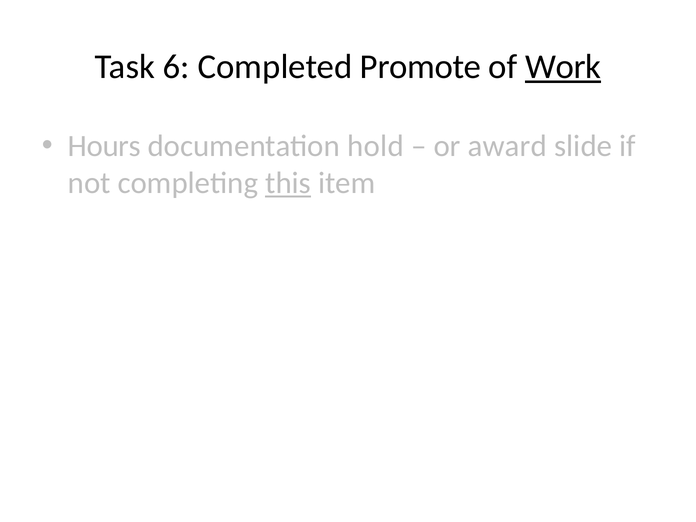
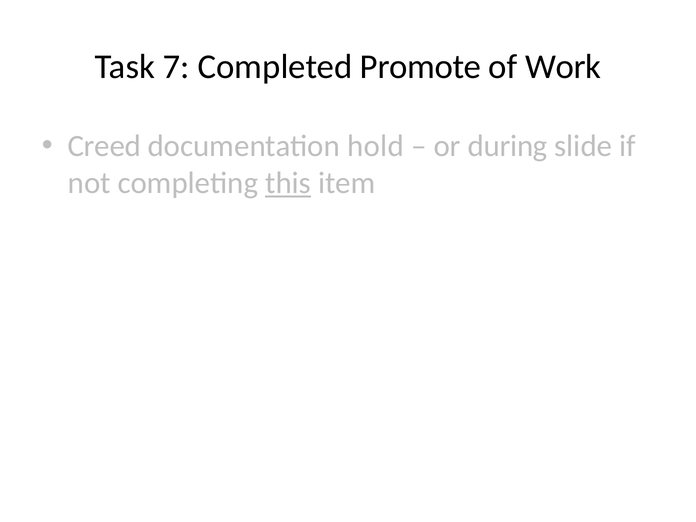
6: 6 -> 7
Work underline: present -> none
Hours: Hours -> Creed
award: award -> during
